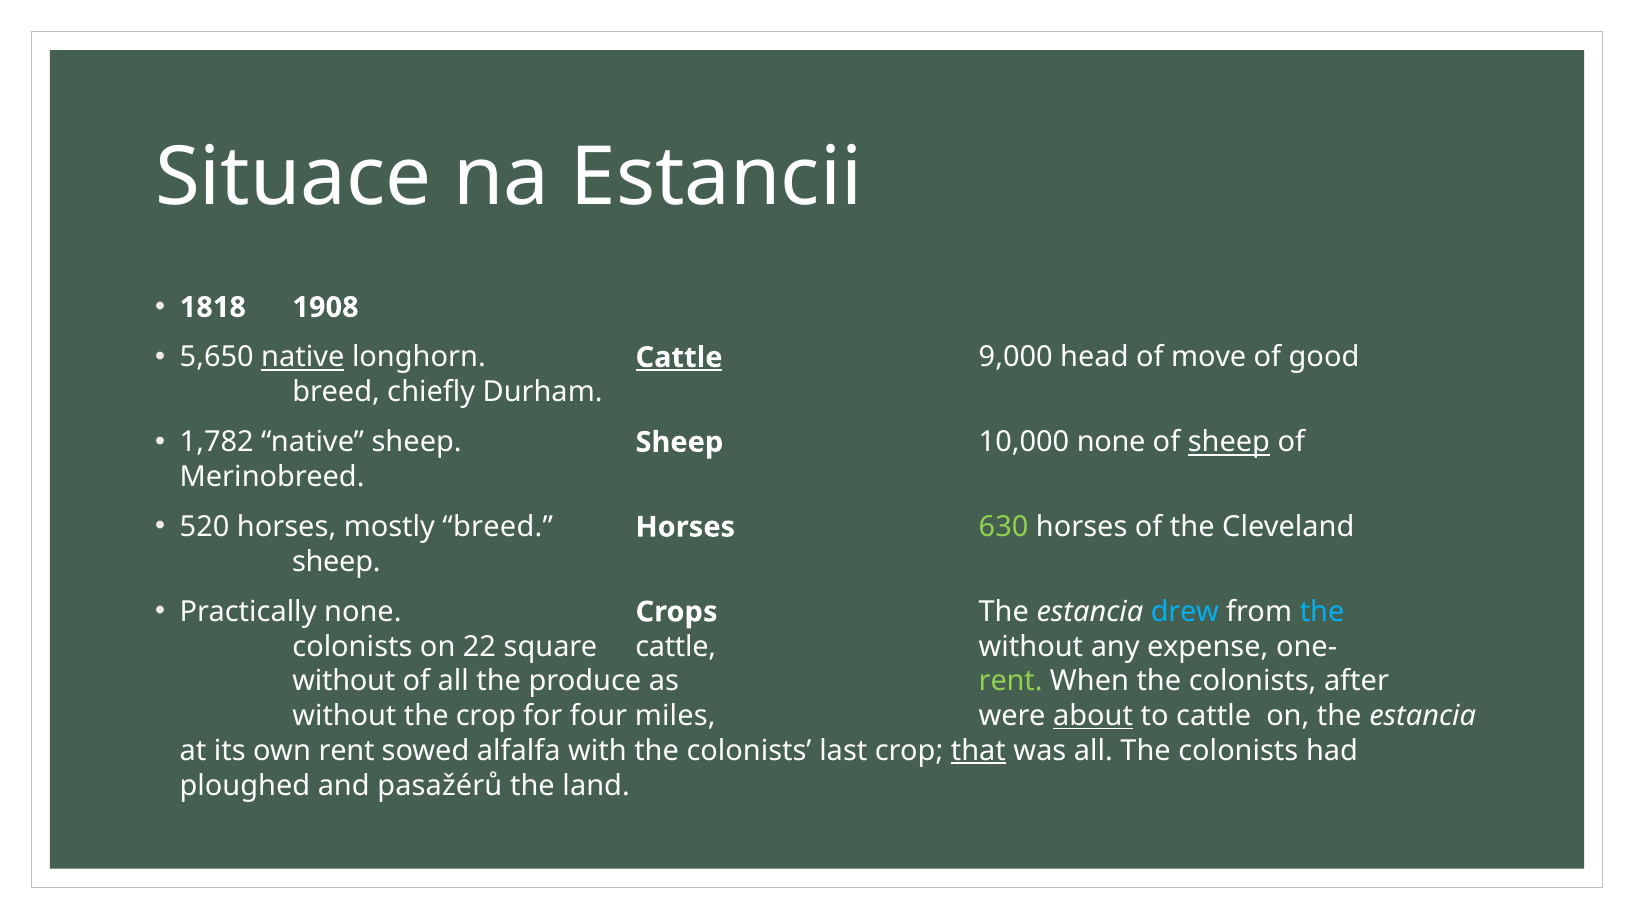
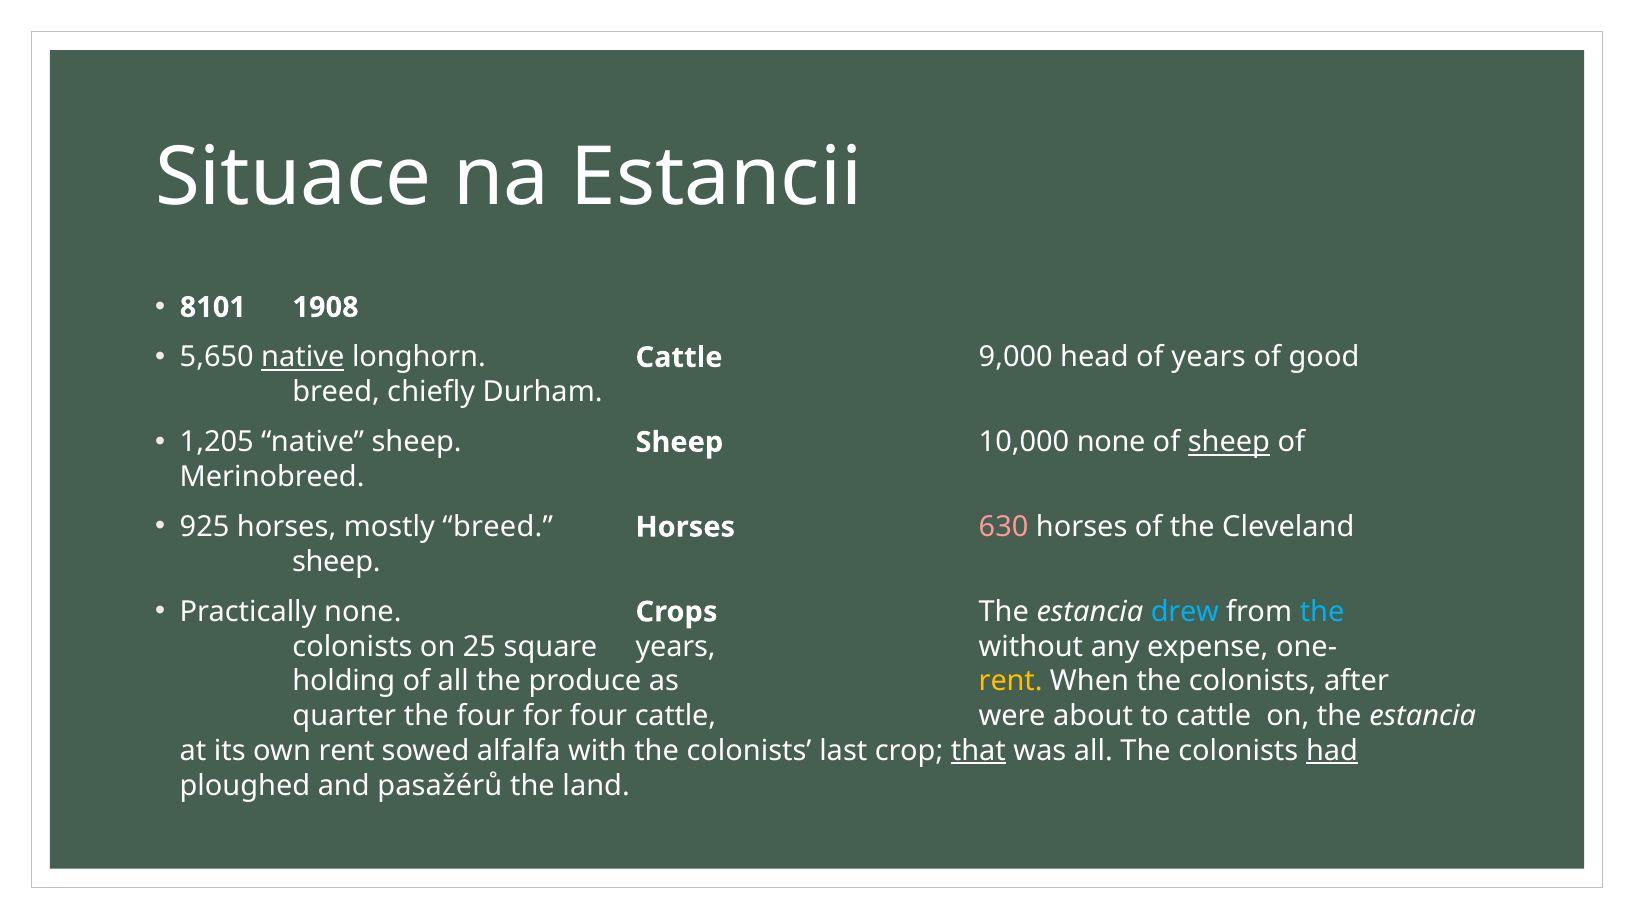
1818: 1818 -> 8101
Cattle at (679, 357) underline: present -> none
of move: move -> years
1,782: 1,782 -> 1,205
520: 520 -> 925
630 colour: light green -> pink
22: 22 -> 25
square cattle: cattle -> years
without at (344, 681): without -> holding
rent at (1011, 681) colour: light green -> yellow
without at (344, 716): without -> quarter
the crop: crop -> four
four miles: miles -> cattle
about underline: present -> none
had underline: none -> present
